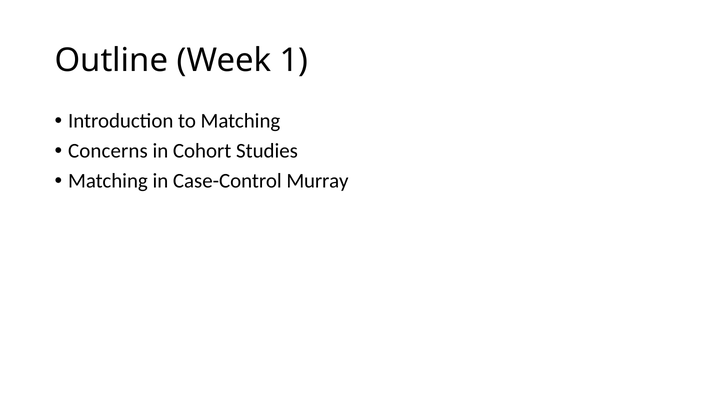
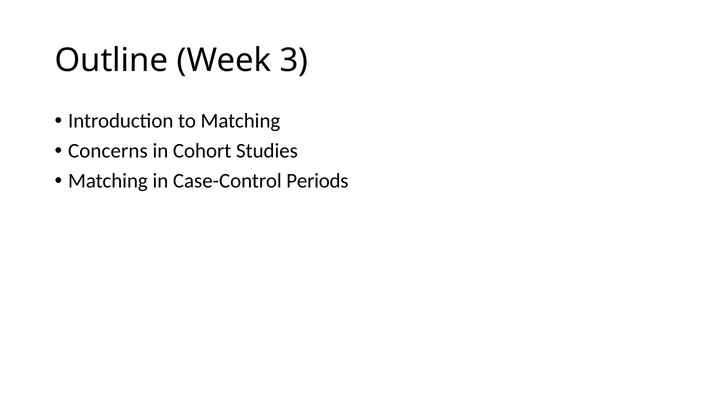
1: 1 -> 3
Murray: Murray -> Periods
